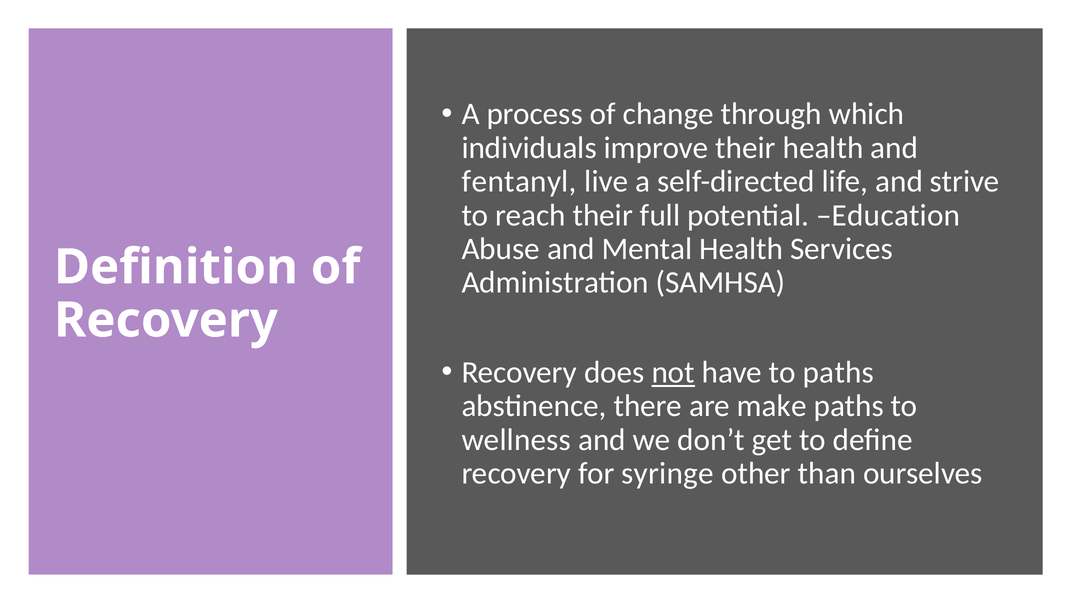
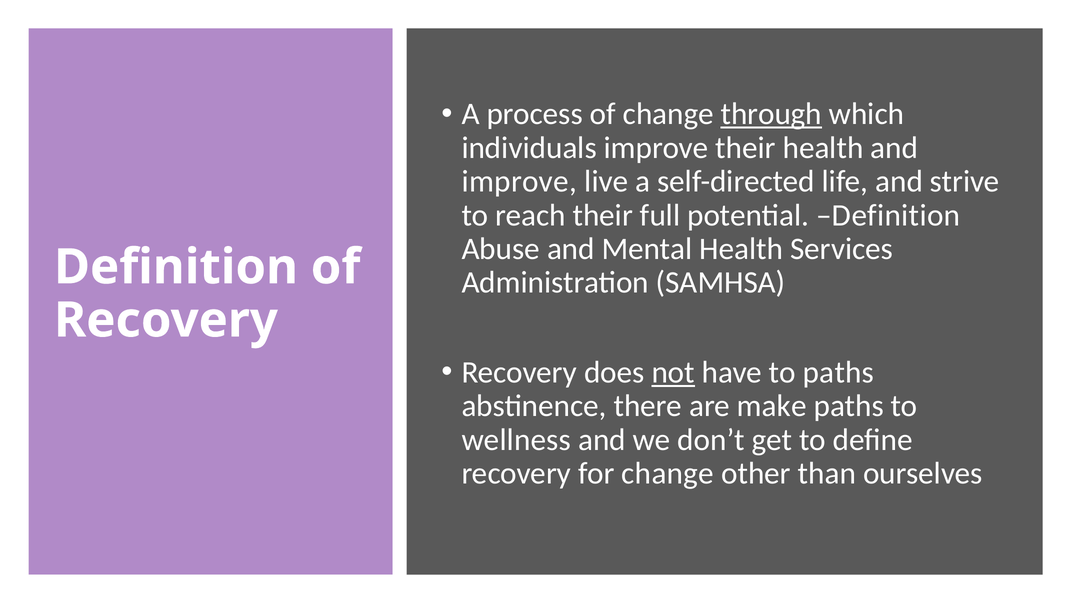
through underline: none -> present
fentanyl at (519, 181): fentanyl -> improve
potential Education: Education -> Definition
for syringe: syringe -> change
